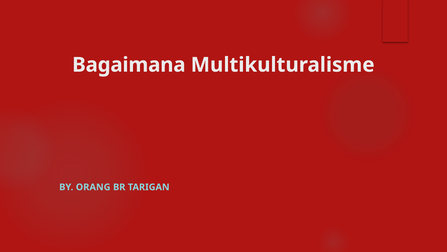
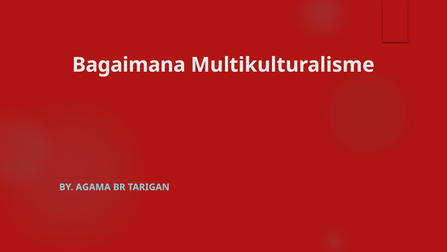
ORANG: ORANG -> AGAMA
